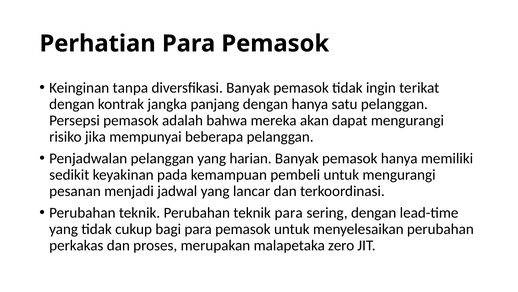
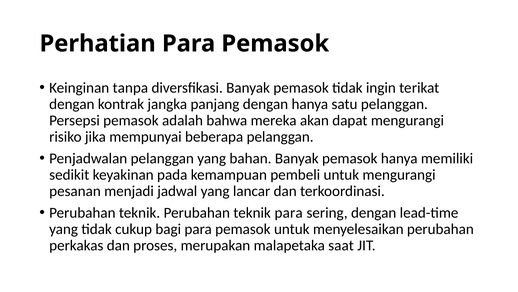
harian: harian -> bahan
zero: zero -> saat
